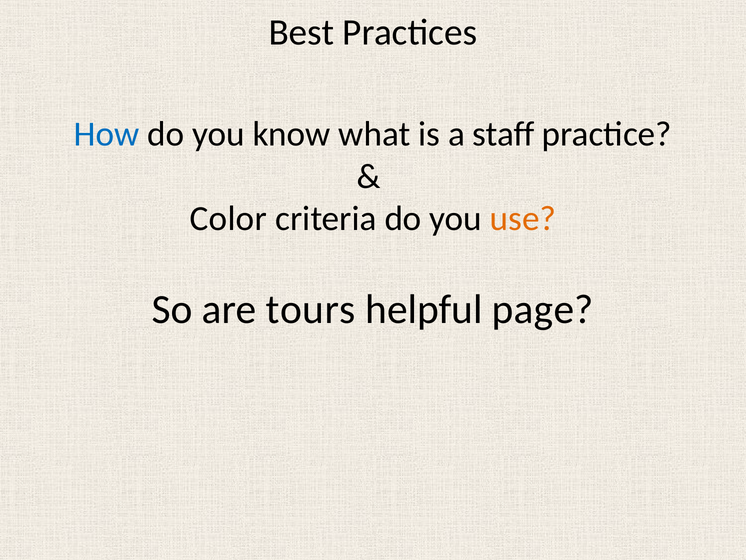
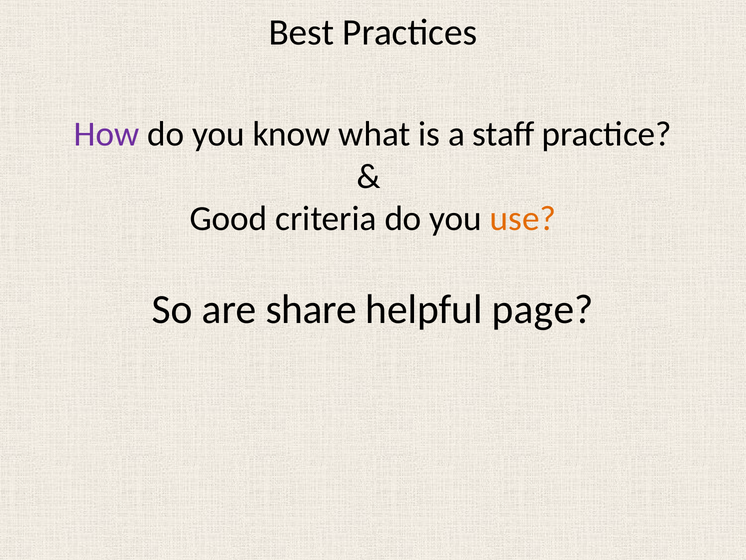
How colour: blue -> purple
Color: Color -> Good
tours: tours -> share
